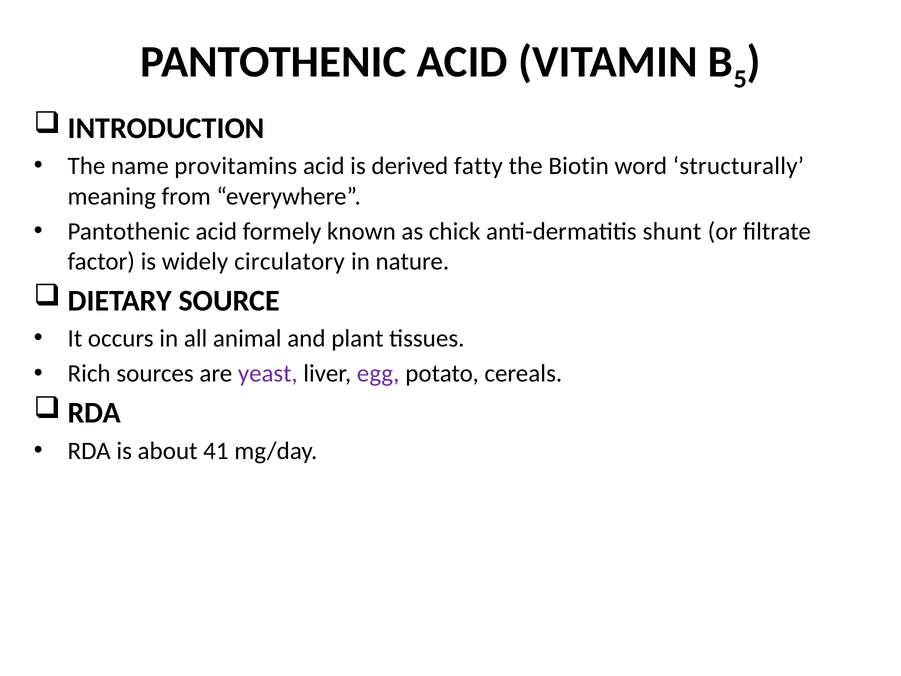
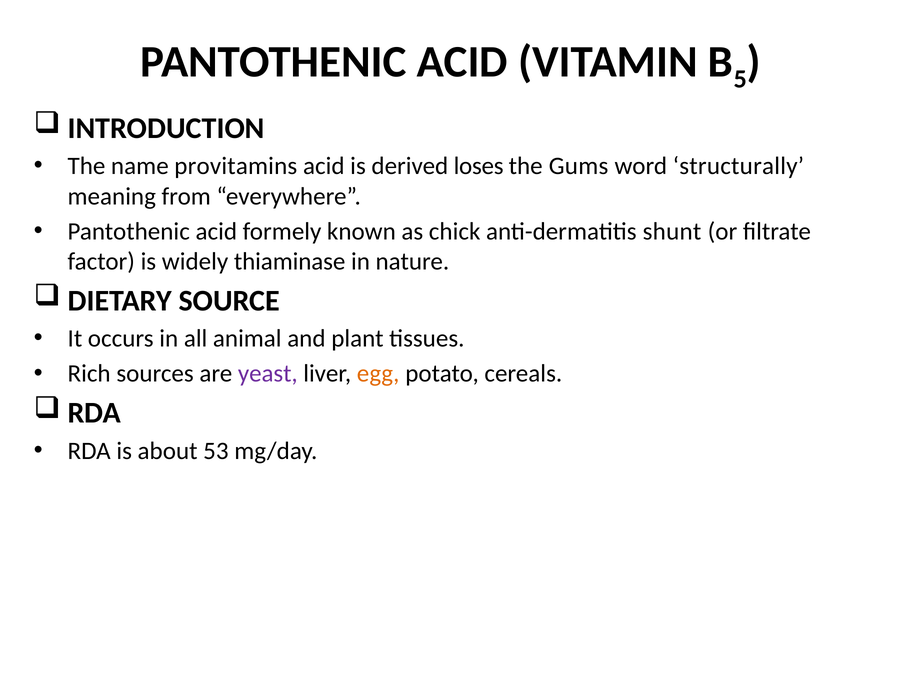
fatty: fatty -> loses
Biotin: Biotin -> Gums
circulatory: circulatory -> thiaminase
egg colour: purple -> orange
41: 41 -> 53
